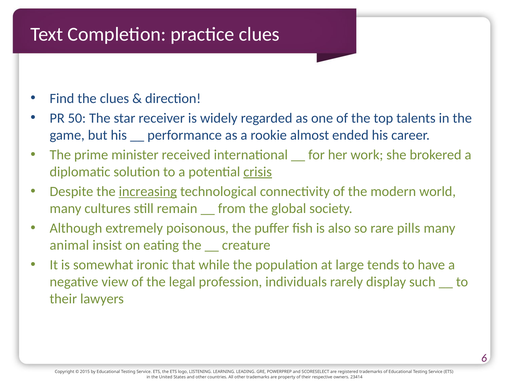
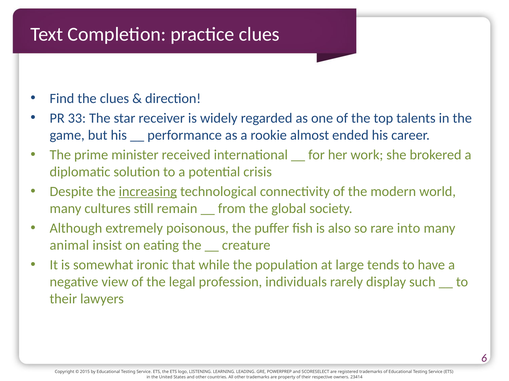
50: 50 -> 33
crisis underline: present -> none
pills: pills -> into
